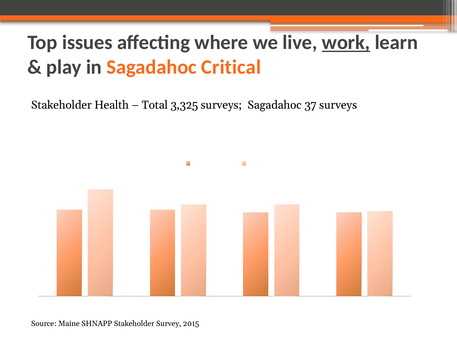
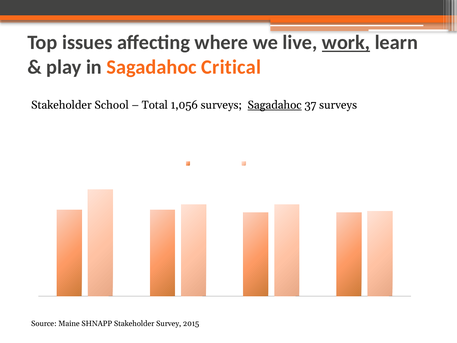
Stakeholder Health: Health -> School
3,325: 3,325 -> 1,056
Sagadahoc at (275, 105) underline: none -> present
